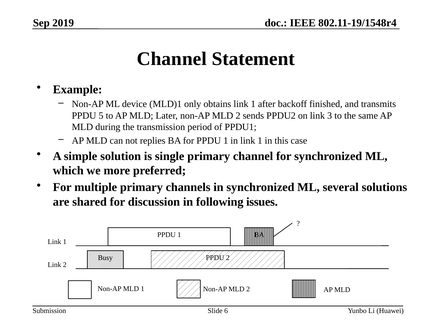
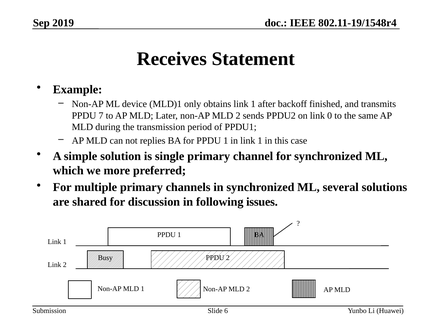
Channel at (172, 59): Channel -> Receives
5: 5 -> 7
3: 3 -> 0
